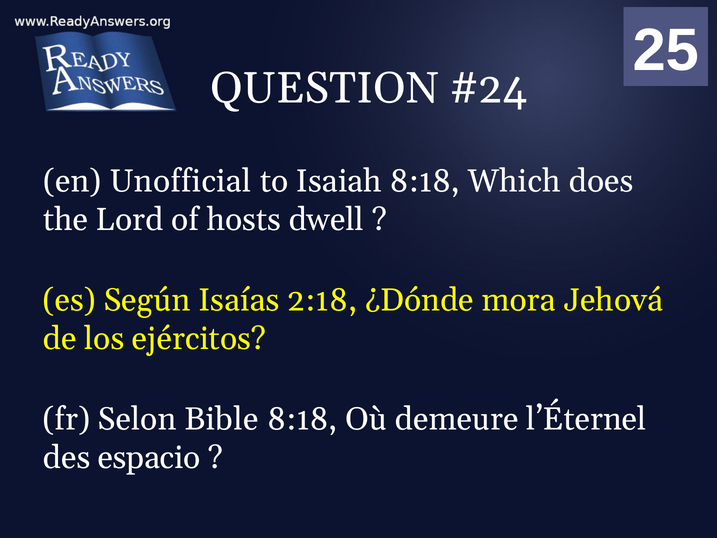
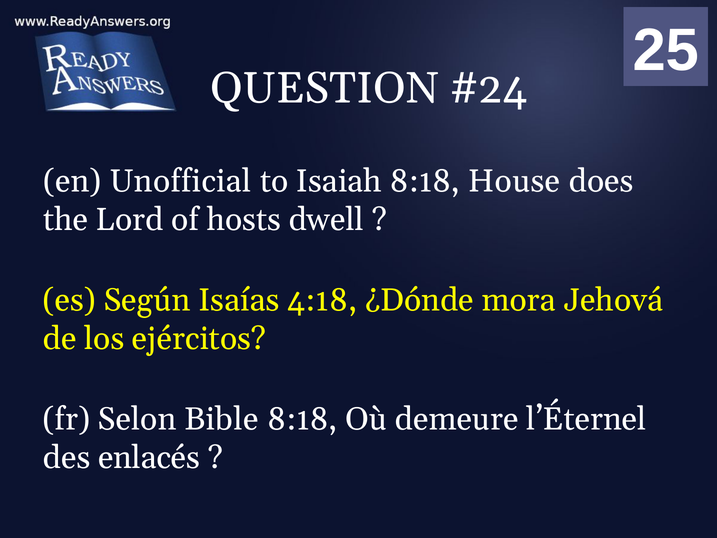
Which: Which -> House
2:18: 2:18 -> 4:18
espacio: espacio -> enlacés
